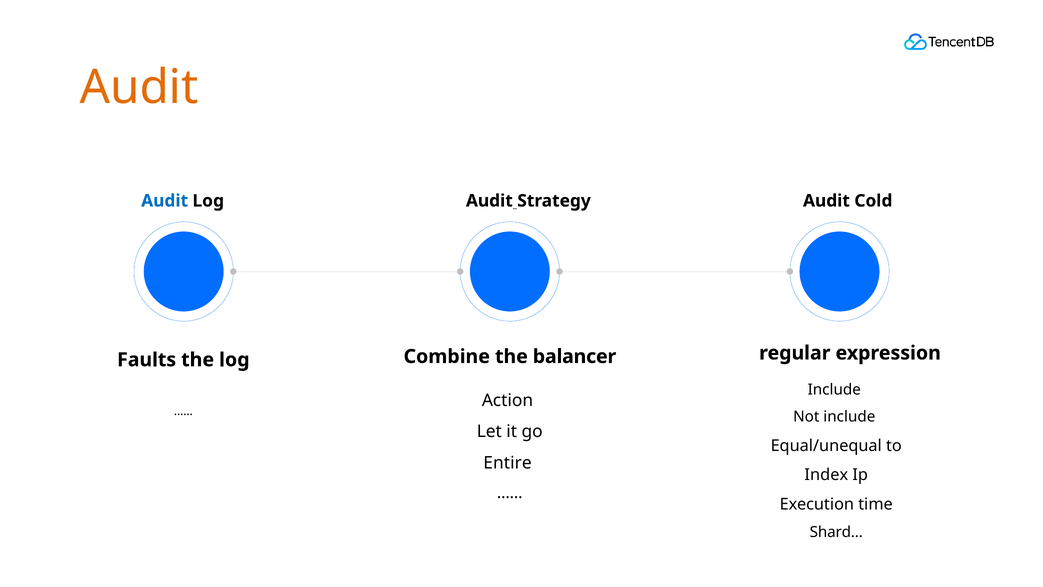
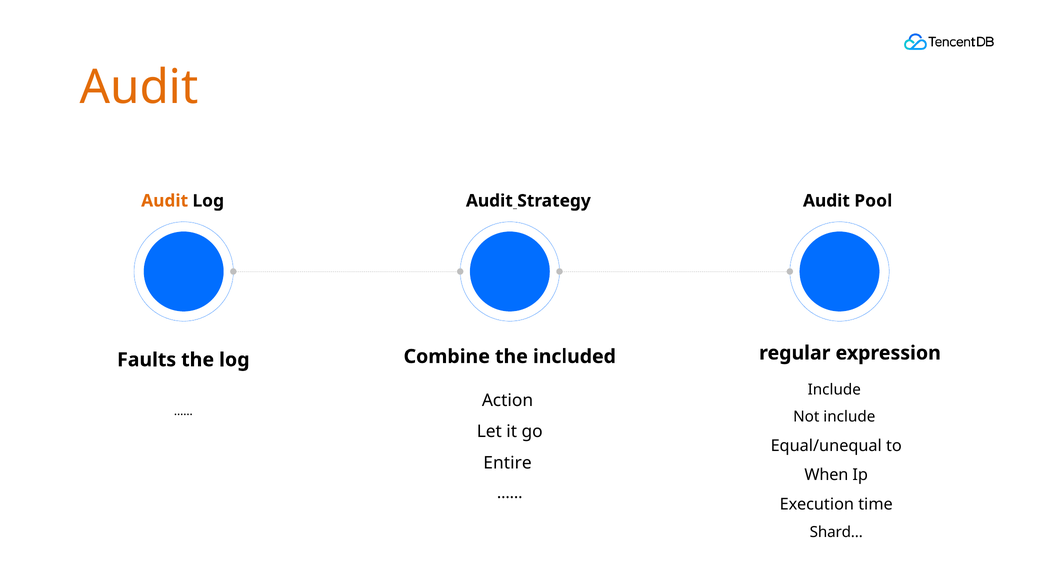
Audit at (165, 201) colour: blue -> orange
Cold: Cold -> Pool
balancer: balancer -> included
Index: Index -> When
